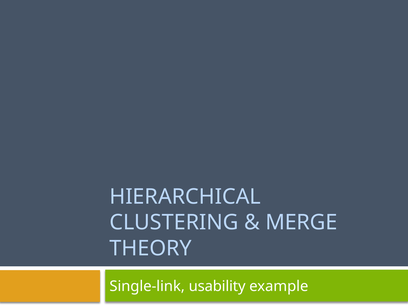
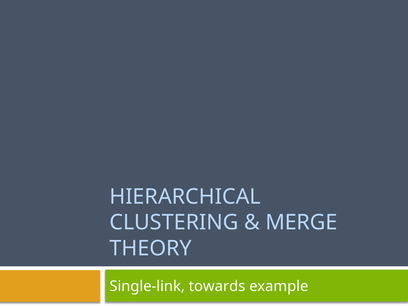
usability: usability -> towards
